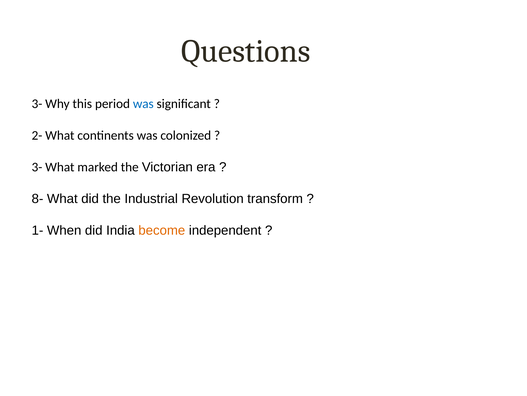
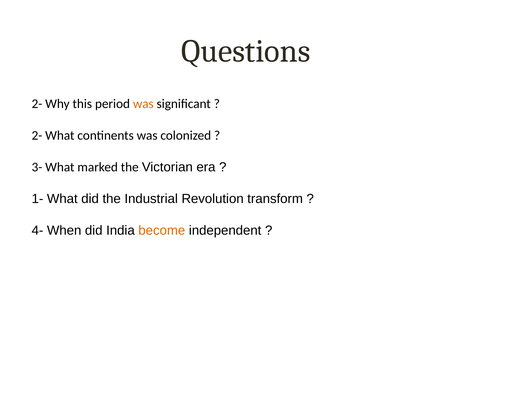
3- at (37, 104): 3- -> 2-
was at (143, 104) colour: blue -> orange
8-: 8- -> 1-
1-: 1- -> 4-
